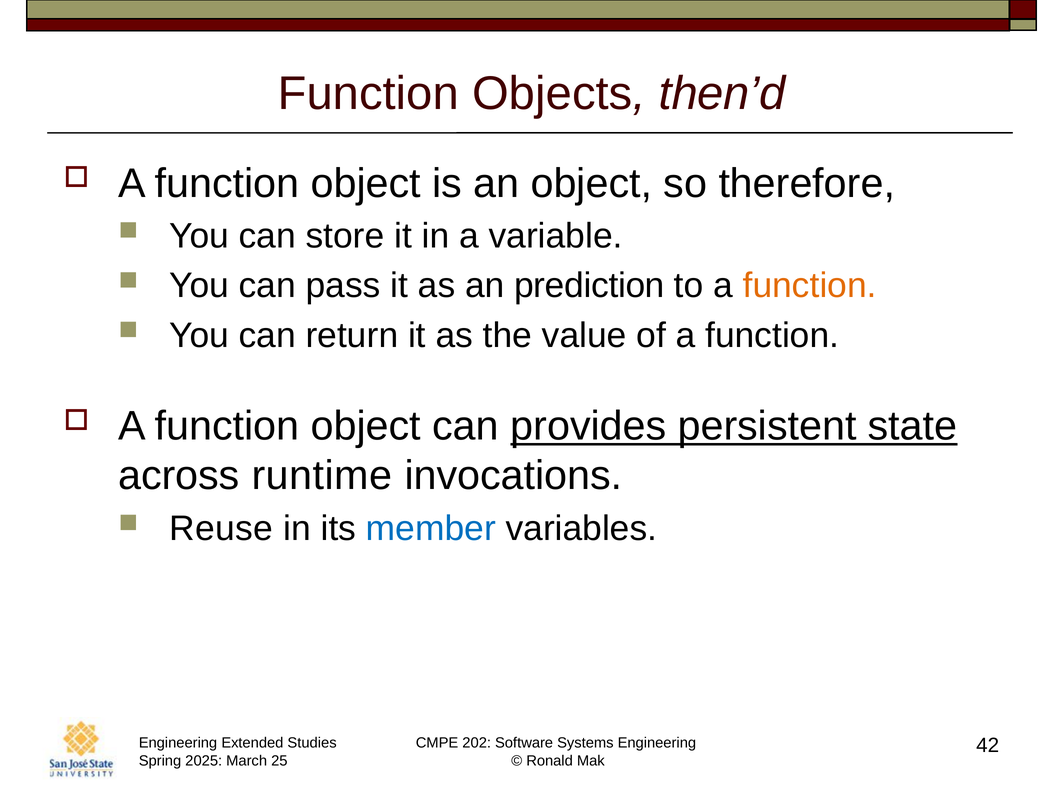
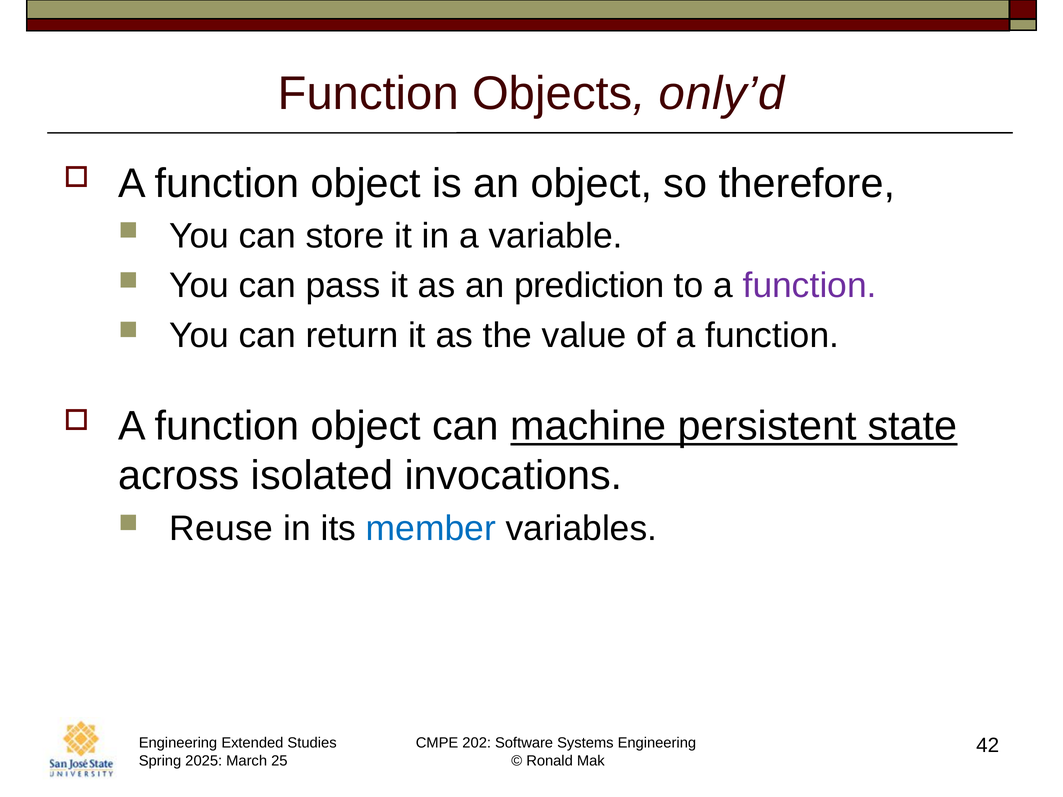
then’d: then’d -> only’d
function at (810, 286) colour: orange -> purple
provides: provides -> machine
runtime: runtime -> isolated
